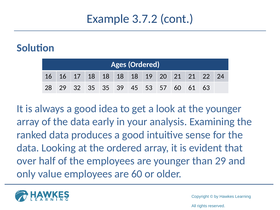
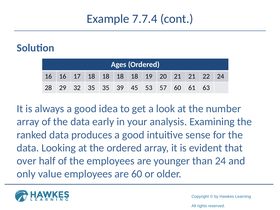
3.7.2: 3.7.2 -> 7.7.4
the younger: younger -> number
than 29: 29 -> 24
